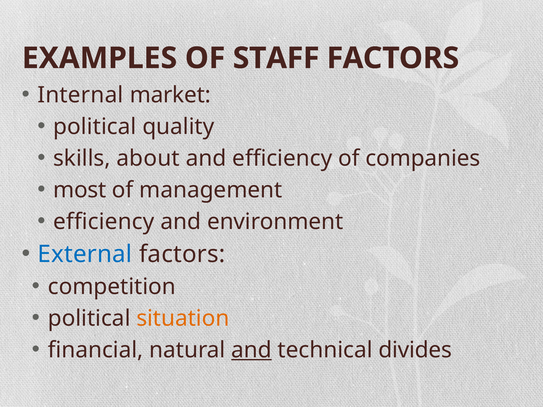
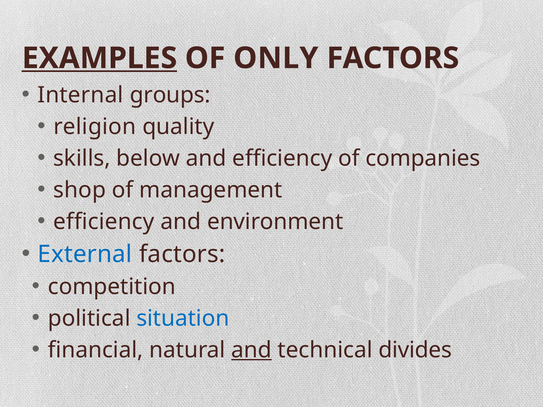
EXAMPLES underline: none -> present
STAFF: STAFF -> ONLY
market: market -> groups
political at (95, 127): political -> religion
about: about -> below
most: most -> shop
situation colour: orange -> blue
